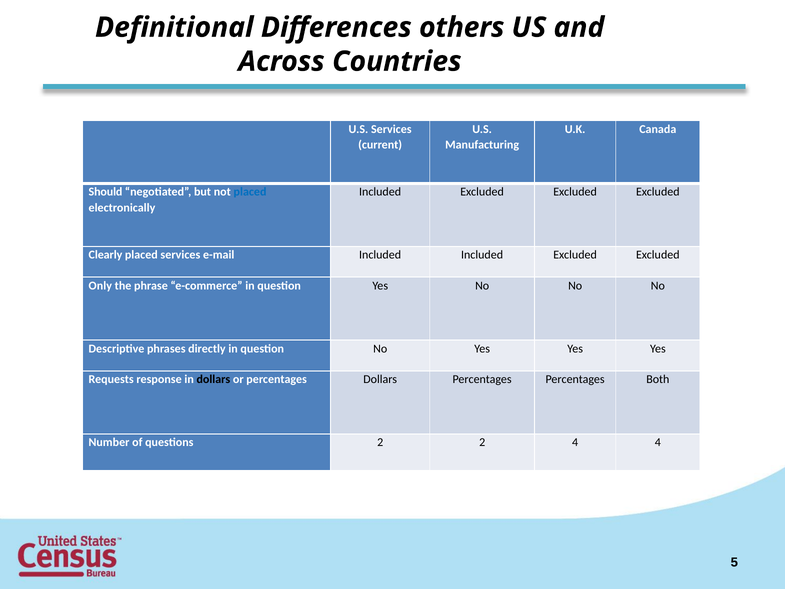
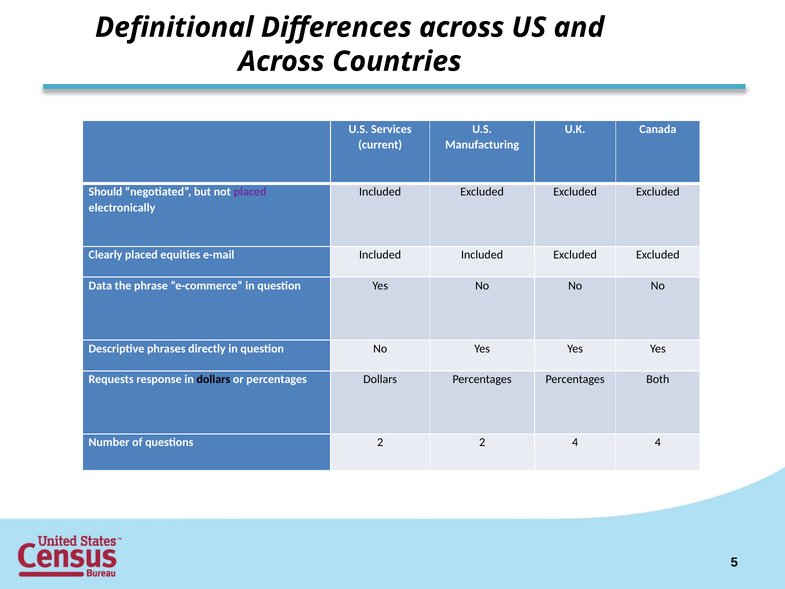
Differences others: others -> across
placed at (250, 192) colour: blue -> purple
placed services: services -> equities
Only: Only -> Data
